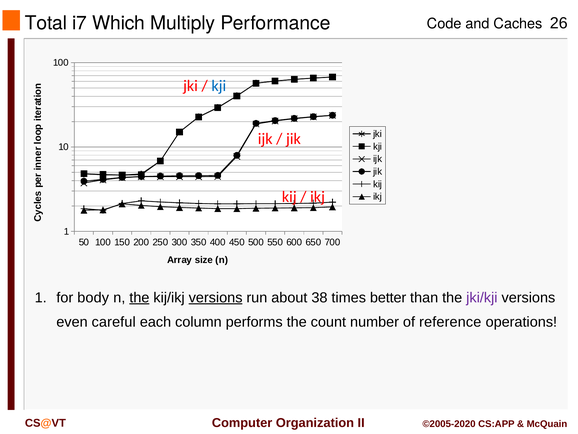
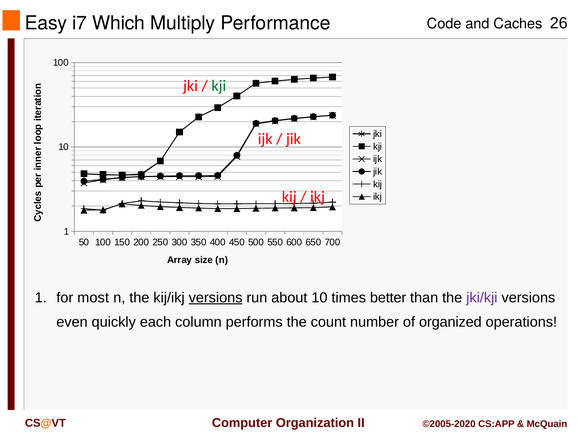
Total: Total -> Easy
kji at (219, 86) colour: blue -> green
body: body -> most
the at (139, 297) underline: present -> none
about 38: 38 -> 10
careful: careful -> quickly
reference: reference -> organized
